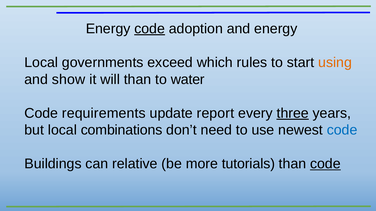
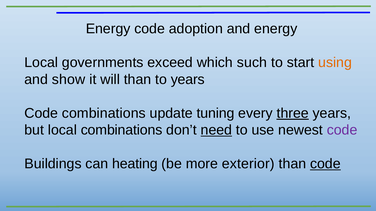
code at (150, 29) underline: present -> none
rules: rules -> such
to water: water -> years
Code requirements: requirements -> combinations
report: report -> tuning
need underline: none -> present
code at (342, 130) colour: blue -> purple
relative: relative -> heating
tutorials: tutorials -> exterior
